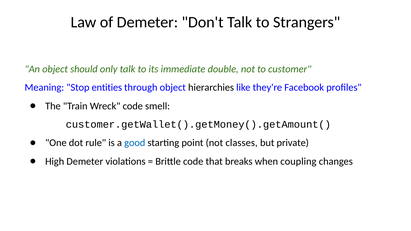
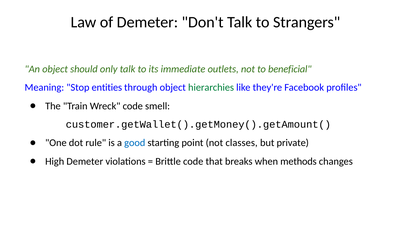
double: double -> outlets
customer: customer -> beneficial
hierarchies colour: black -> green
coupling: coupling -> methods
